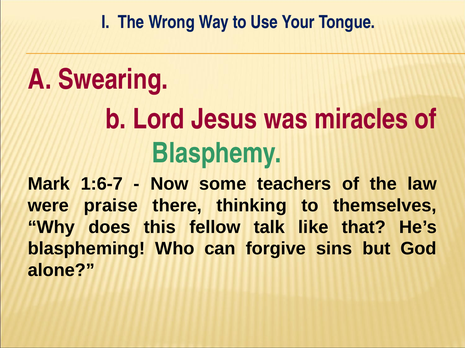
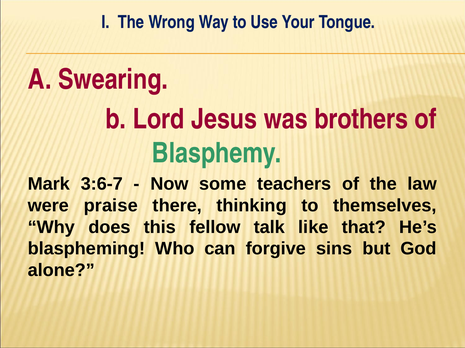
miracles: miracles -> brothers
1:6-7: 1:6-7 -> 3:6-7
